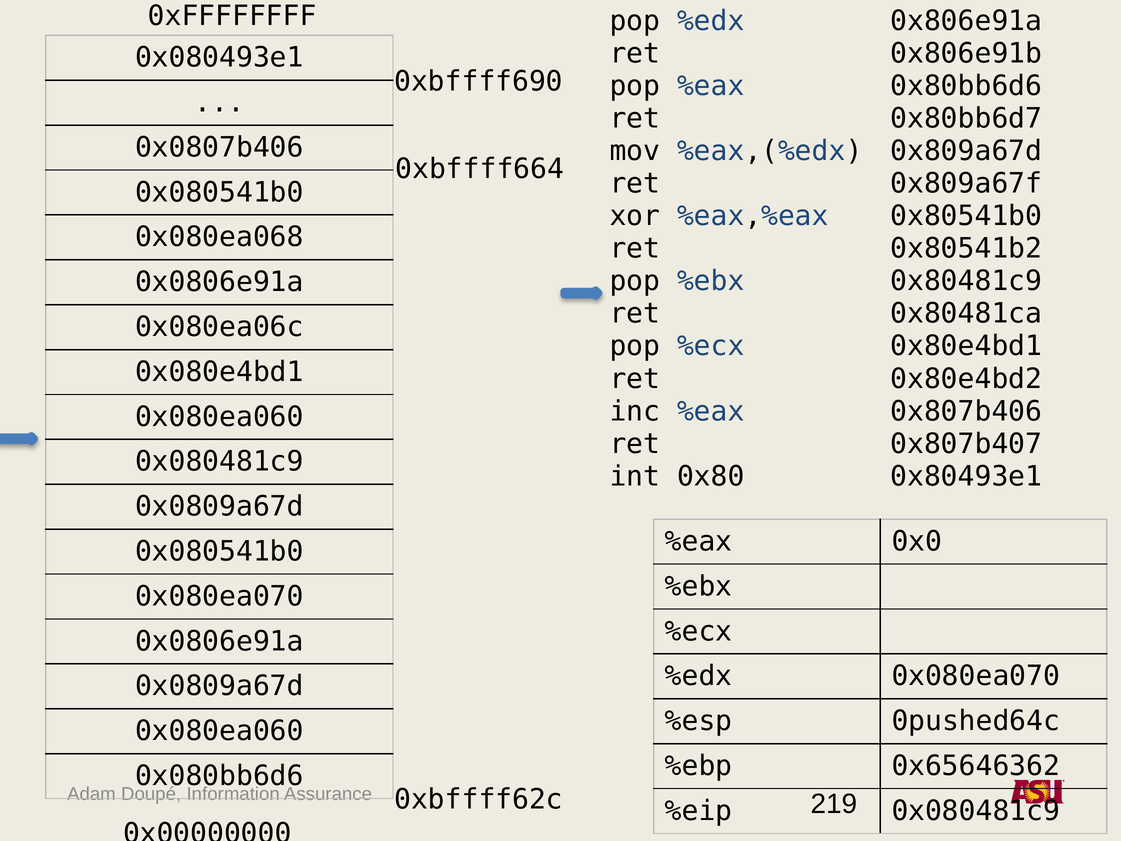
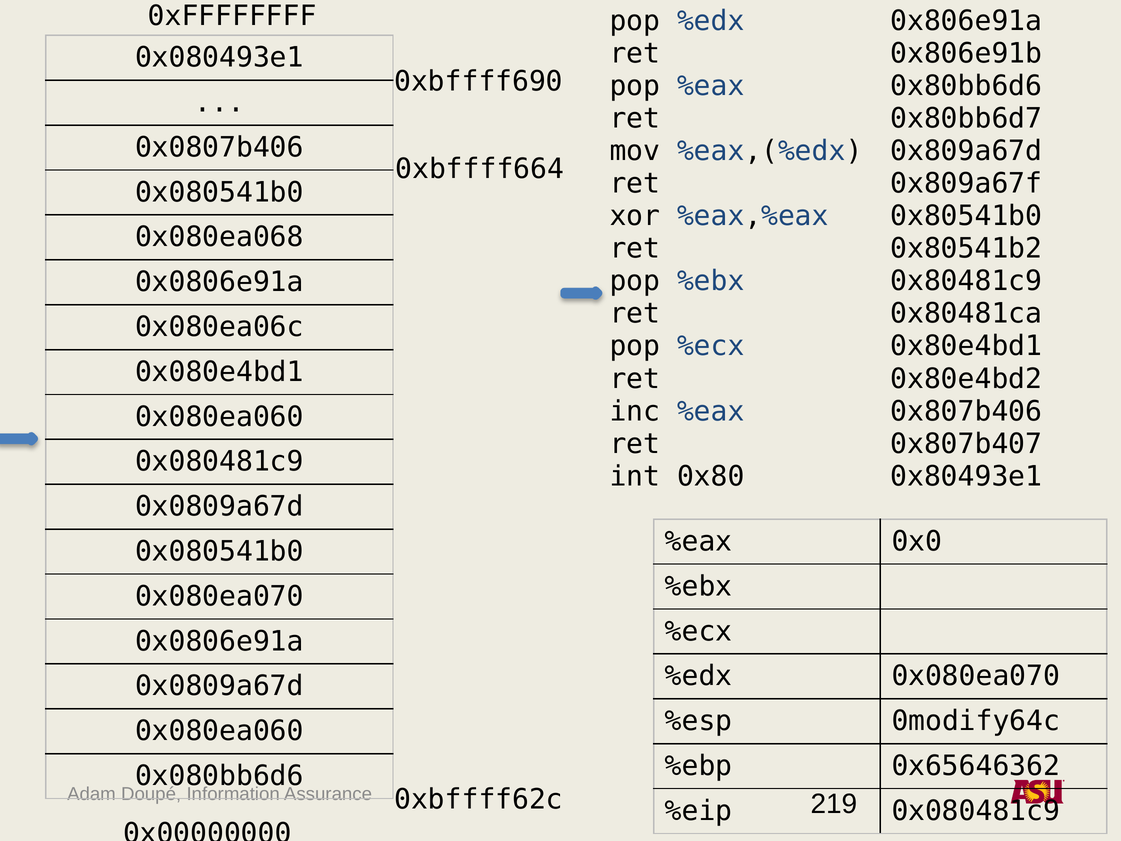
0pushed64c: 0pushed64c -> 0modify64c
